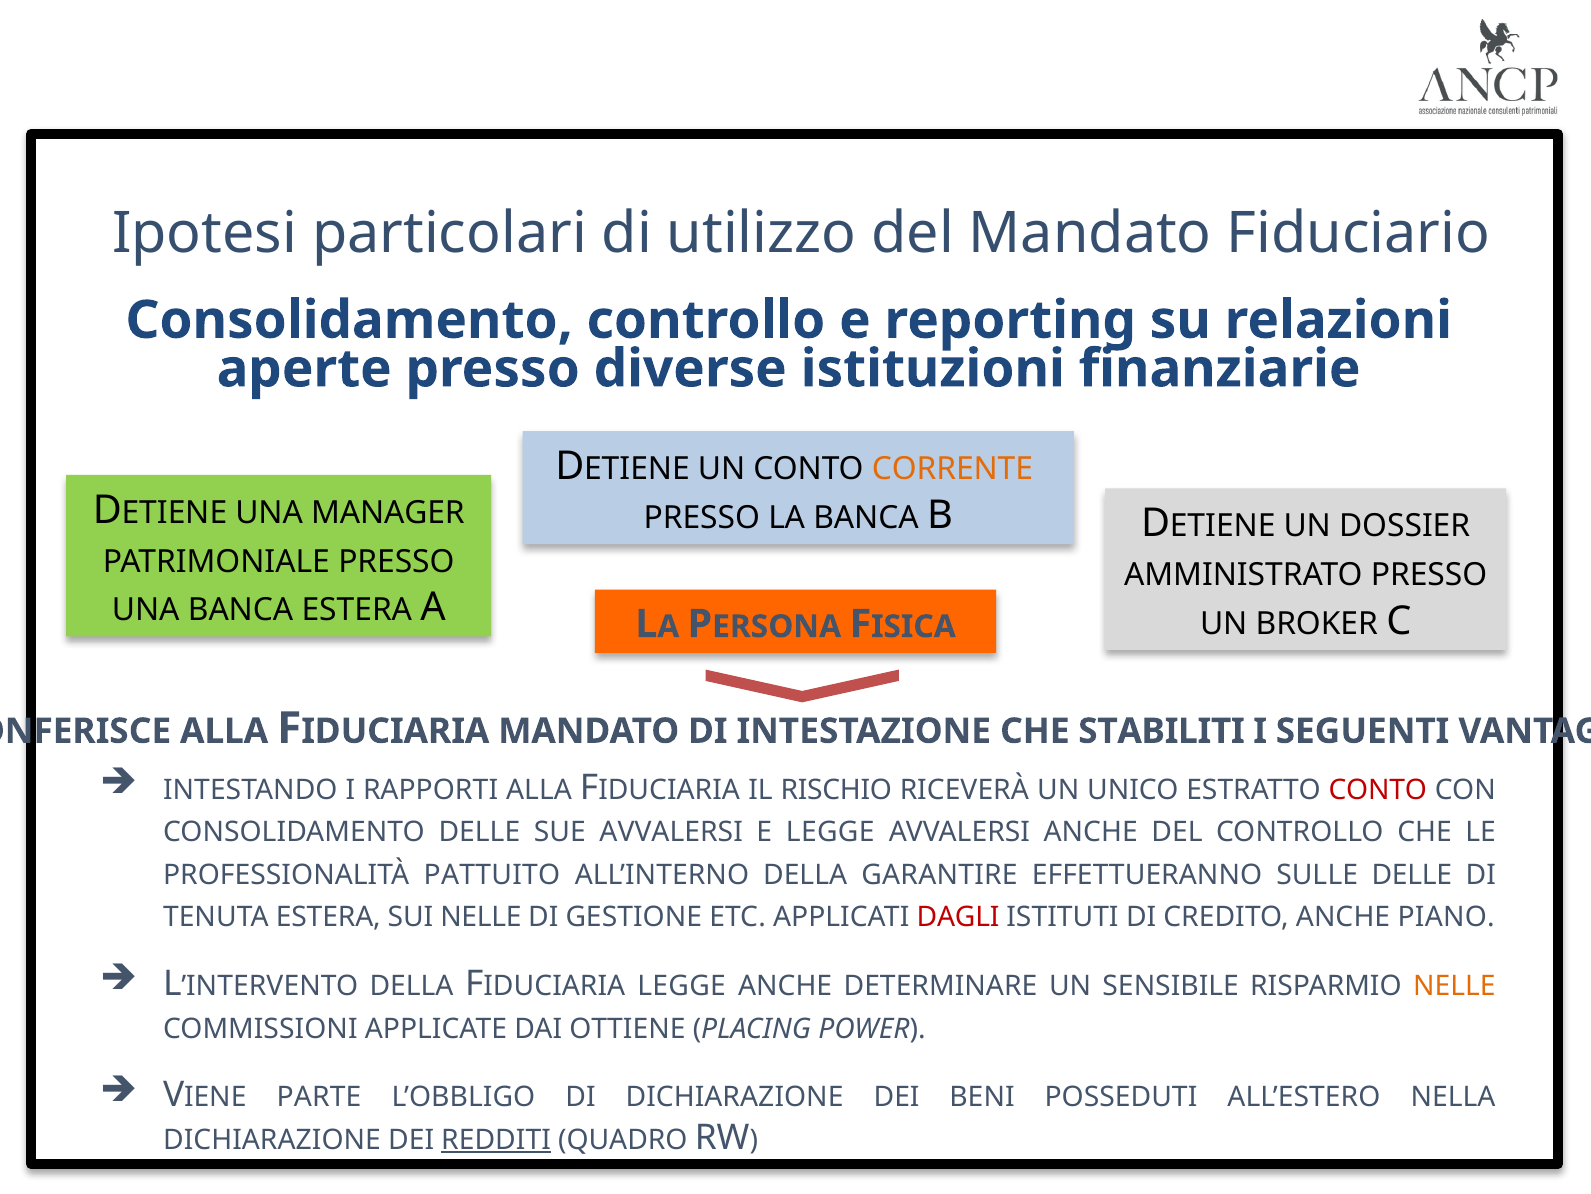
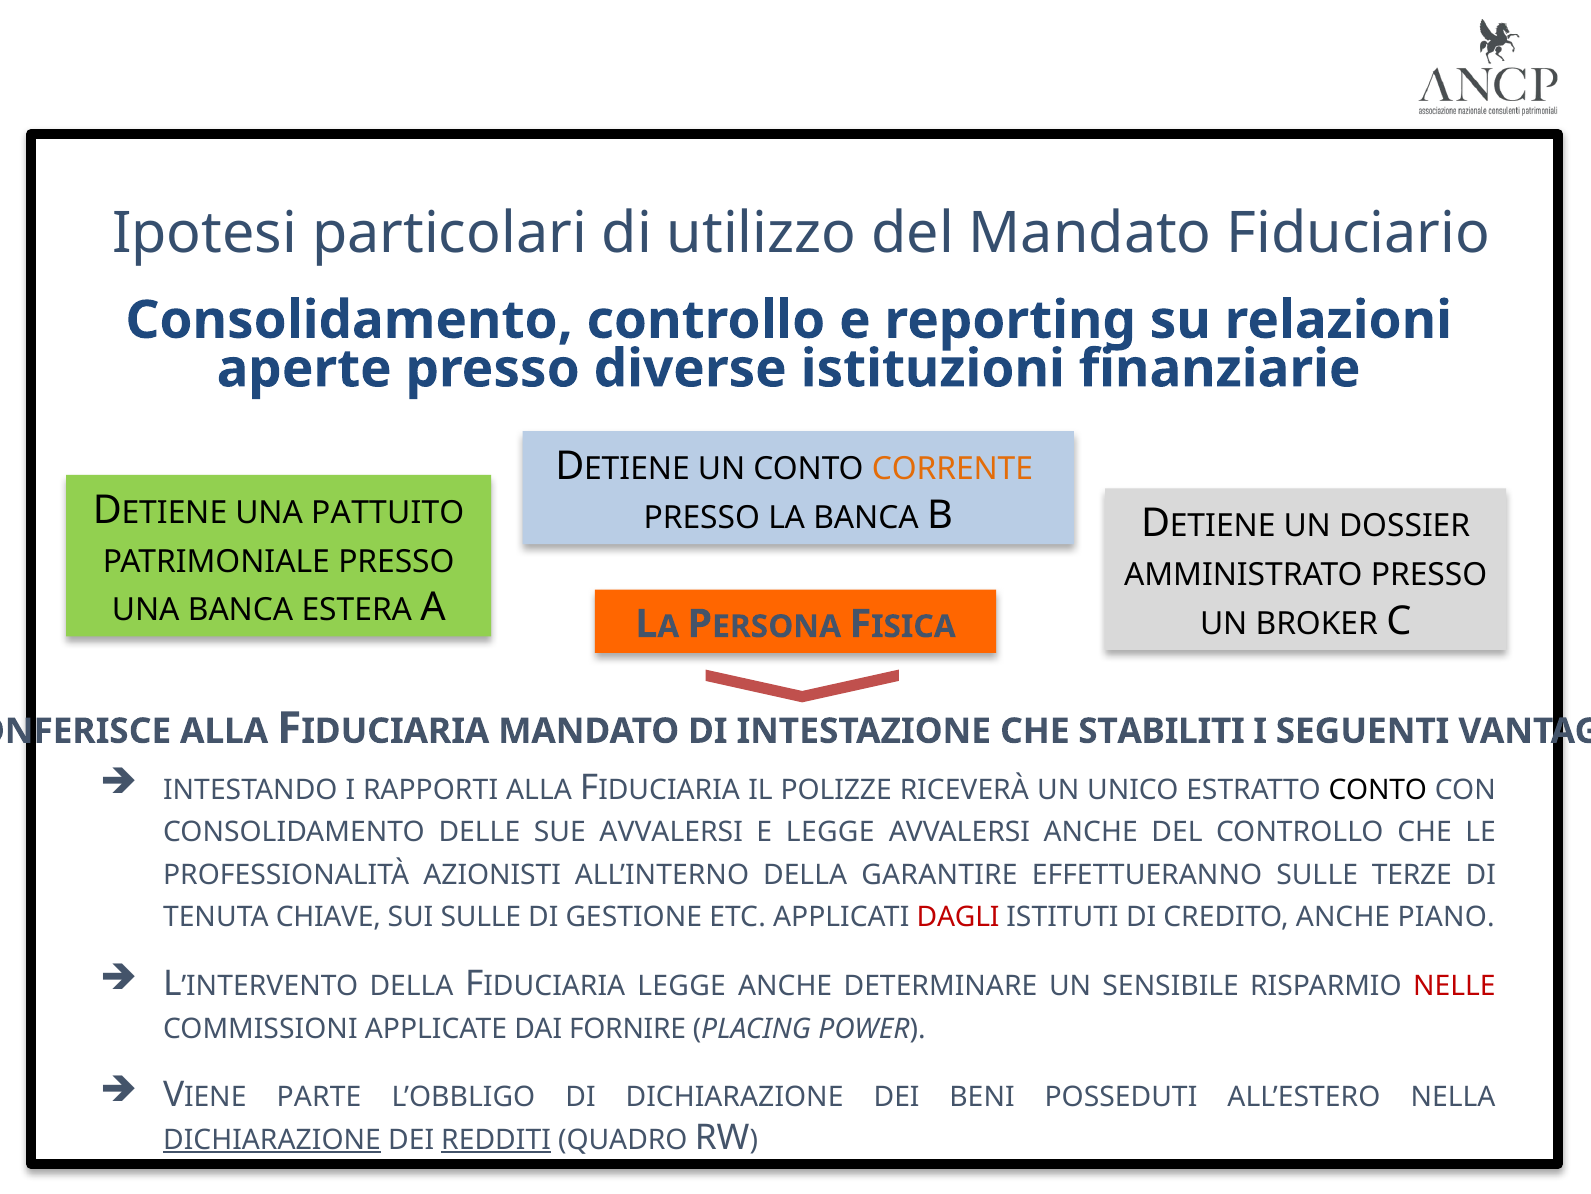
MANAGER: MANAGER -> PATTUITO
RISCHIO: RISCHIO -> POLIZZE
CONTO at (1378, 789) colour: red -> black
PATTUITO: PATTUITO -> AZIONISTI
SULLE DELLE: DELLE -> TERZE
TENUTA ESTERA: ESTERA -> CHIAVE
SUI NELLE: NELLE -> SULLE
NELLE at (1454, 986) colour: orange -> red
OTTIENE: OTTIENE -> FORNIRE
DICHIARAZIONE at (272, 1139) underline: none -> present
